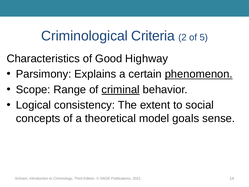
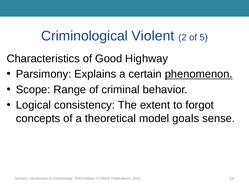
Criteria: Criteria -> Violent
criminal underline: present -> none
social: social -> forgot
